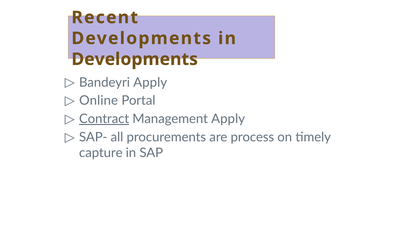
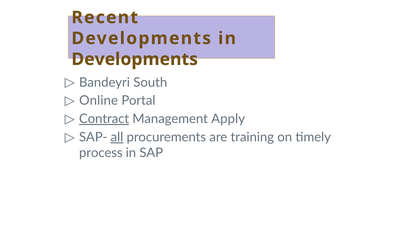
Bandeyri Apply: Apply -> South
all underline: none -> present
process: process -> training
capture: capture -> process
